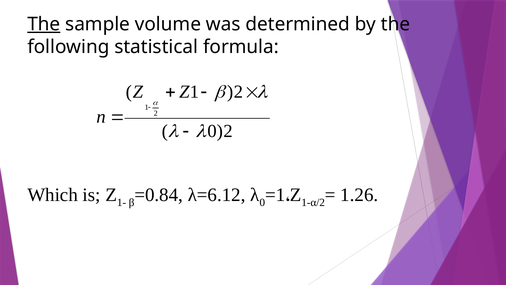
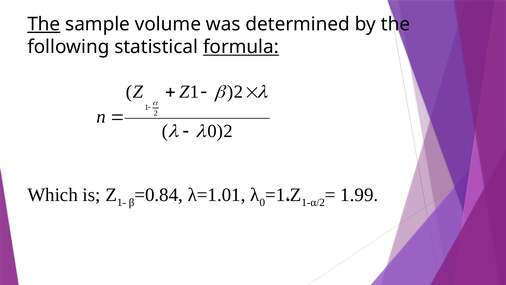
formula underline: none -> present
λ=6.12: λ=6.12 -> λ=1.01
1.26: 1.26 -> 1.99
